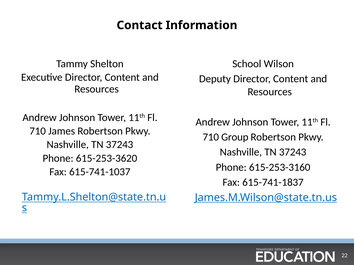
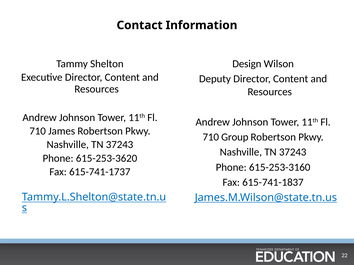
School: School -> Design
615-741-1037: 615-741-1037 -> 615-741-1737
